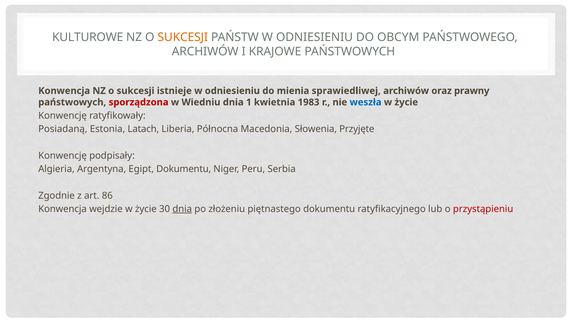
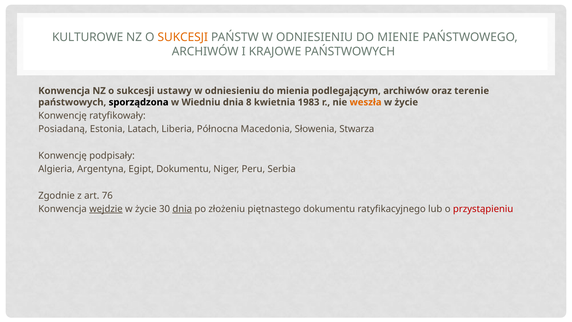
OBCYM: OBCYM -> MIENIE
istnieje: istnieje -> ustawy
sprawiedliwej: sprawiedliwej -> podlegającym
prawny: prawny -> terenie
sporządzona colour: red -> black
1: 1 -> 8
weszła colour: blue -> orange
Przyjęte: Przyjęte -> Stwarza
86: 86 -> 76
wejdzie underline: none -> present
